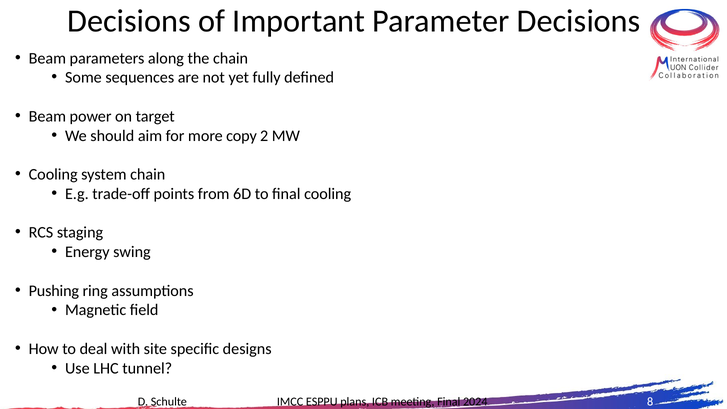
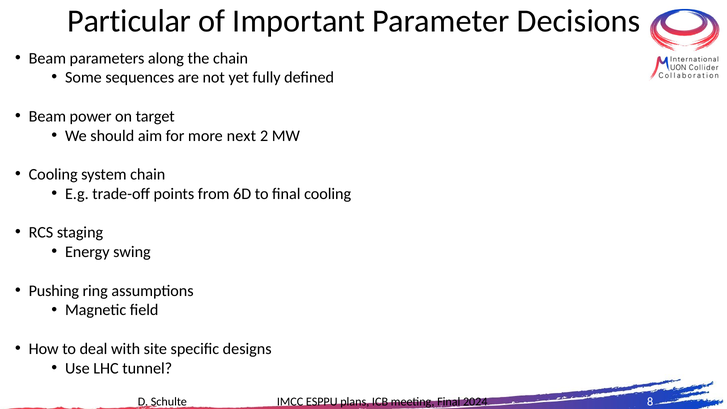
Decisions at (129, 21): Decisions -> Particular
copy: copy -> next
